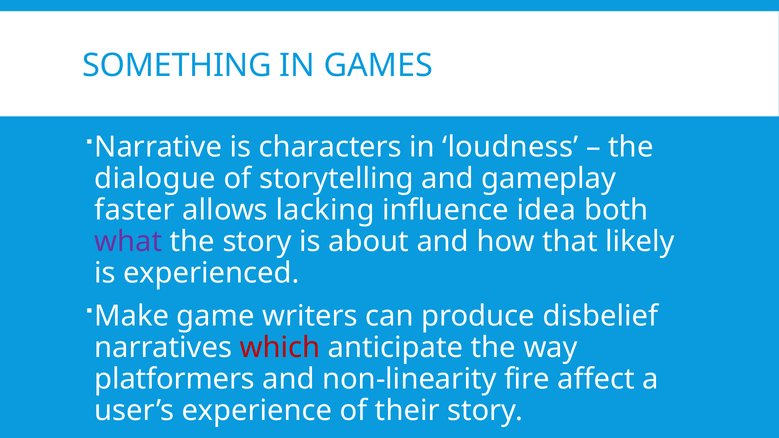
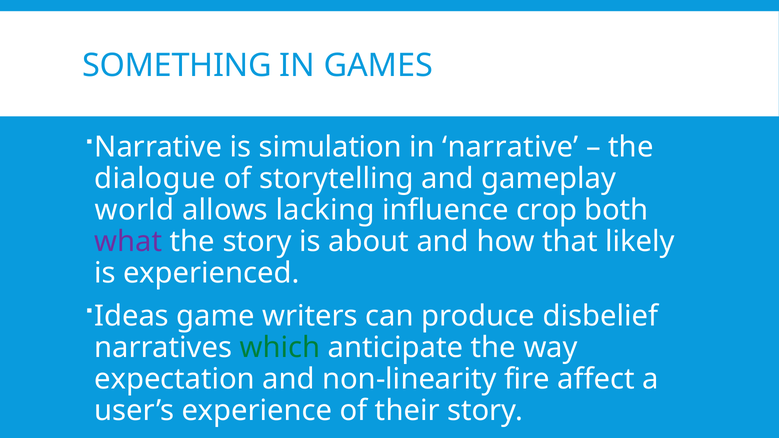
characters: characters -> simulation
in loudness: loudness -> narrative
faster: faster -> world
idea: idea -> crop
Make: Make -> Ideas
which colour: red -> green
platformers: platformers -> expectation
